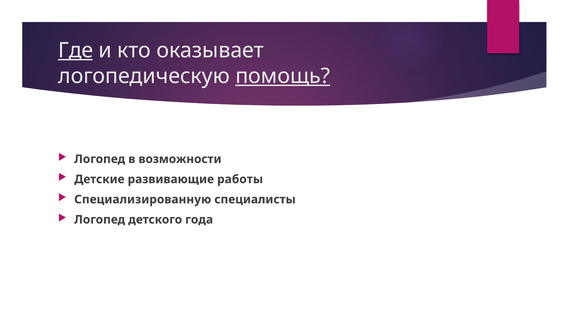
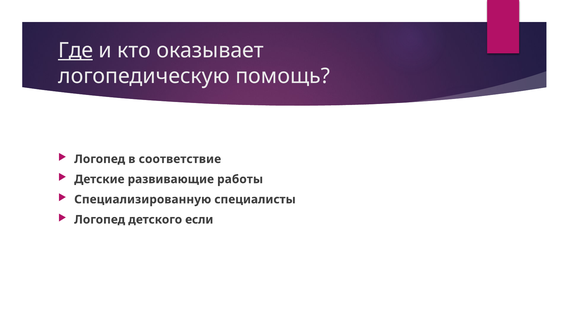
помощь underline: present -> none
возможности: возможности -> соответствие
года: года -> если
